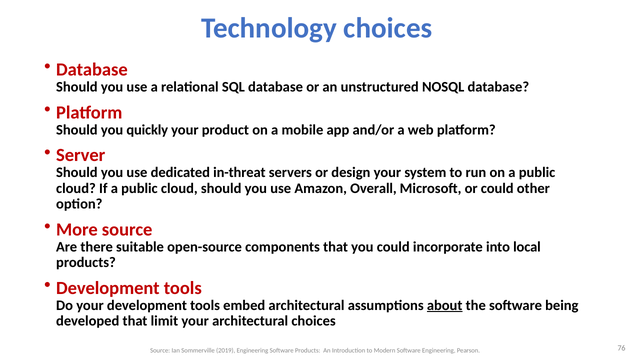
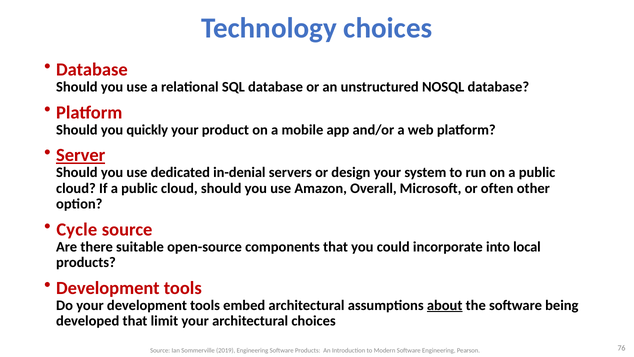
Server underline: none -> present
in-threat: in-threat -> in-denial
or could: could -> often
More: More -> Cycle
